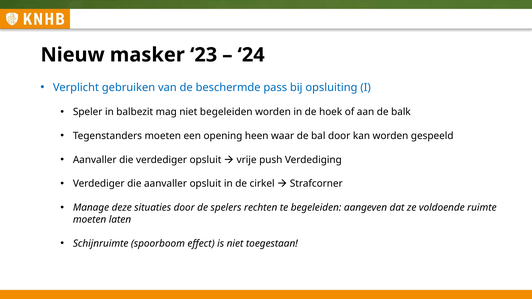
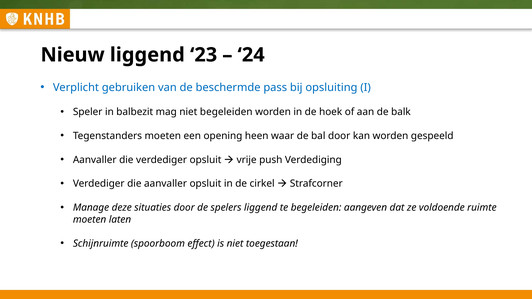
Nieuw masker: masker -> liggend
spelers rechten: rechten -> liggend
